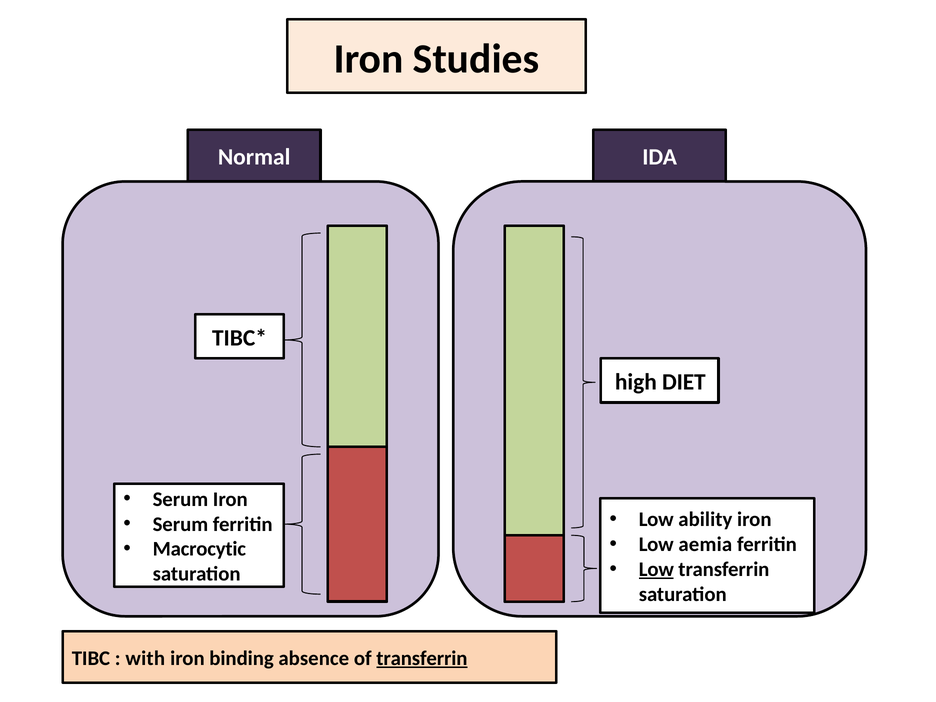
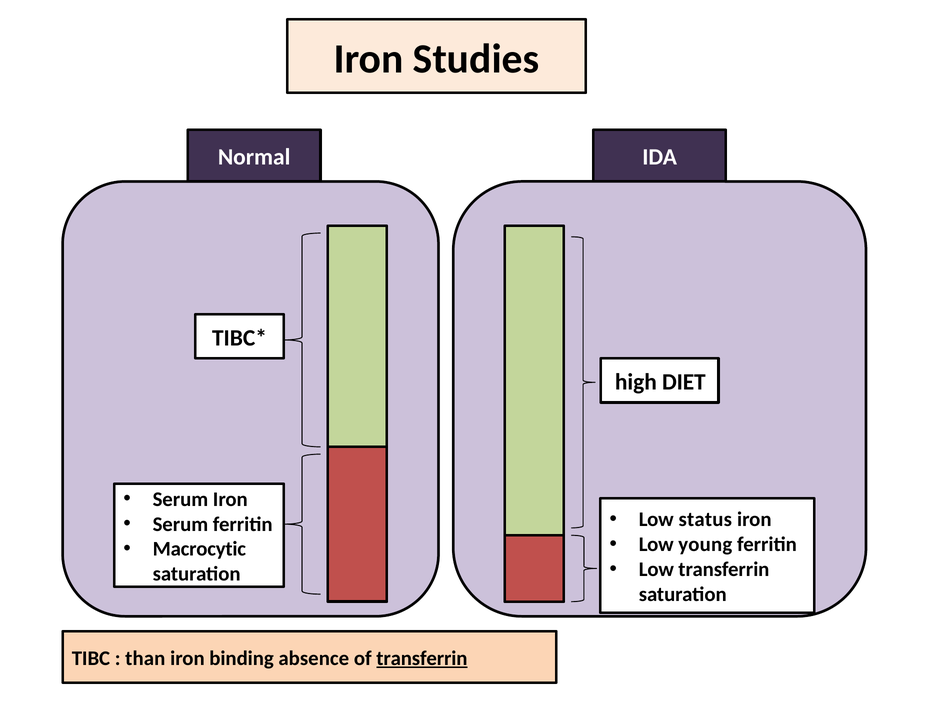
ability: ability -> status
aemia: aemia -> young
Low at (656, 569) underline: present -> none
with: with -> than
